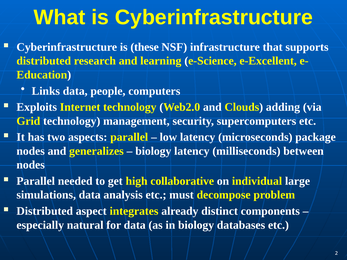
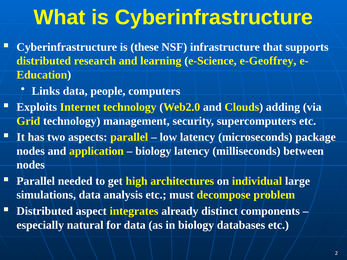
e-Excellent: e-Excellent -> e-Geoffrey
generalizes: generalizes -> application
collaborative: collaborative -> architectures
